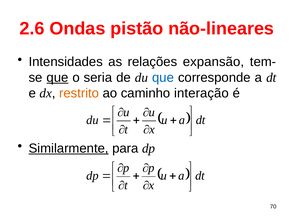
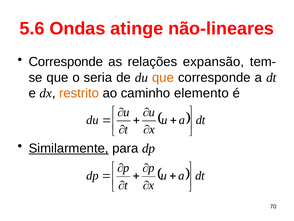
2.6: 2.6 -> 5.6
pistão: pistão -> atinge
Intensidades at (66, 62): Intensidades -> Corresponde
que at (57, 77) underline: present -> none
que at (163, 77) colour: blue -> orange
interação: interação -> elemento
